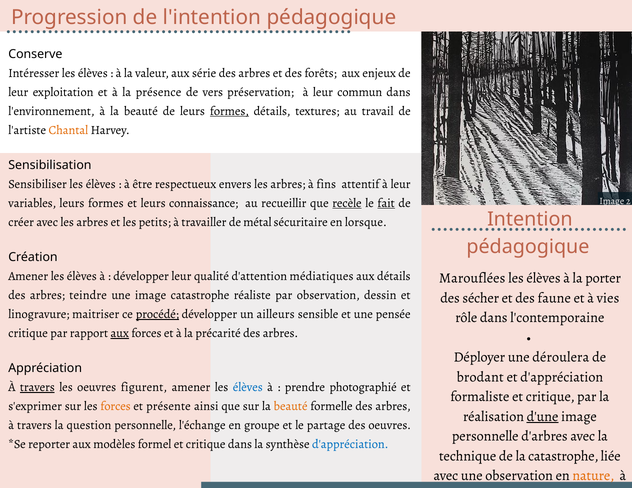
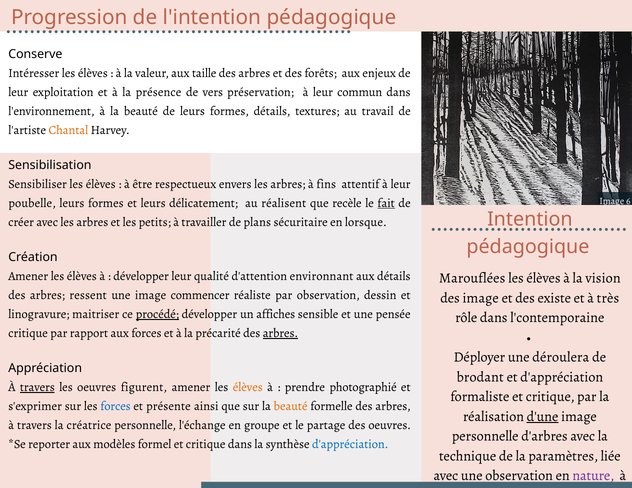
série: série -> taille
formes at (229, 111) underline: present -> none
2: 2 -> 6
variables: variables -> poubelle
connaissance: connaissance -> délicatement
recueillir: recueillir -> réalisent
recèle underline: present -> none
métal: métal -> plans
médiatiques: médiatiques -> environnant
porter: porter -> vision
teindre: teindre -> ressent
image catastrophe: catastrophe -> commencer
des sécher: sécher -> image
faune: faune -> existe
vies: vies -> très
ailleurs: ailleurs -> affiches
aux at (120, 333) underline: present -> none
arbres at (280, 333) underline: none -> present
élèves at (248, 387) colour: blue -> orange
forces at (116, 406) colour: orange -> blue
question: question -> créatrice
la catastrophe: catastrophe -> paramètres
nature colour: orange -> purple
